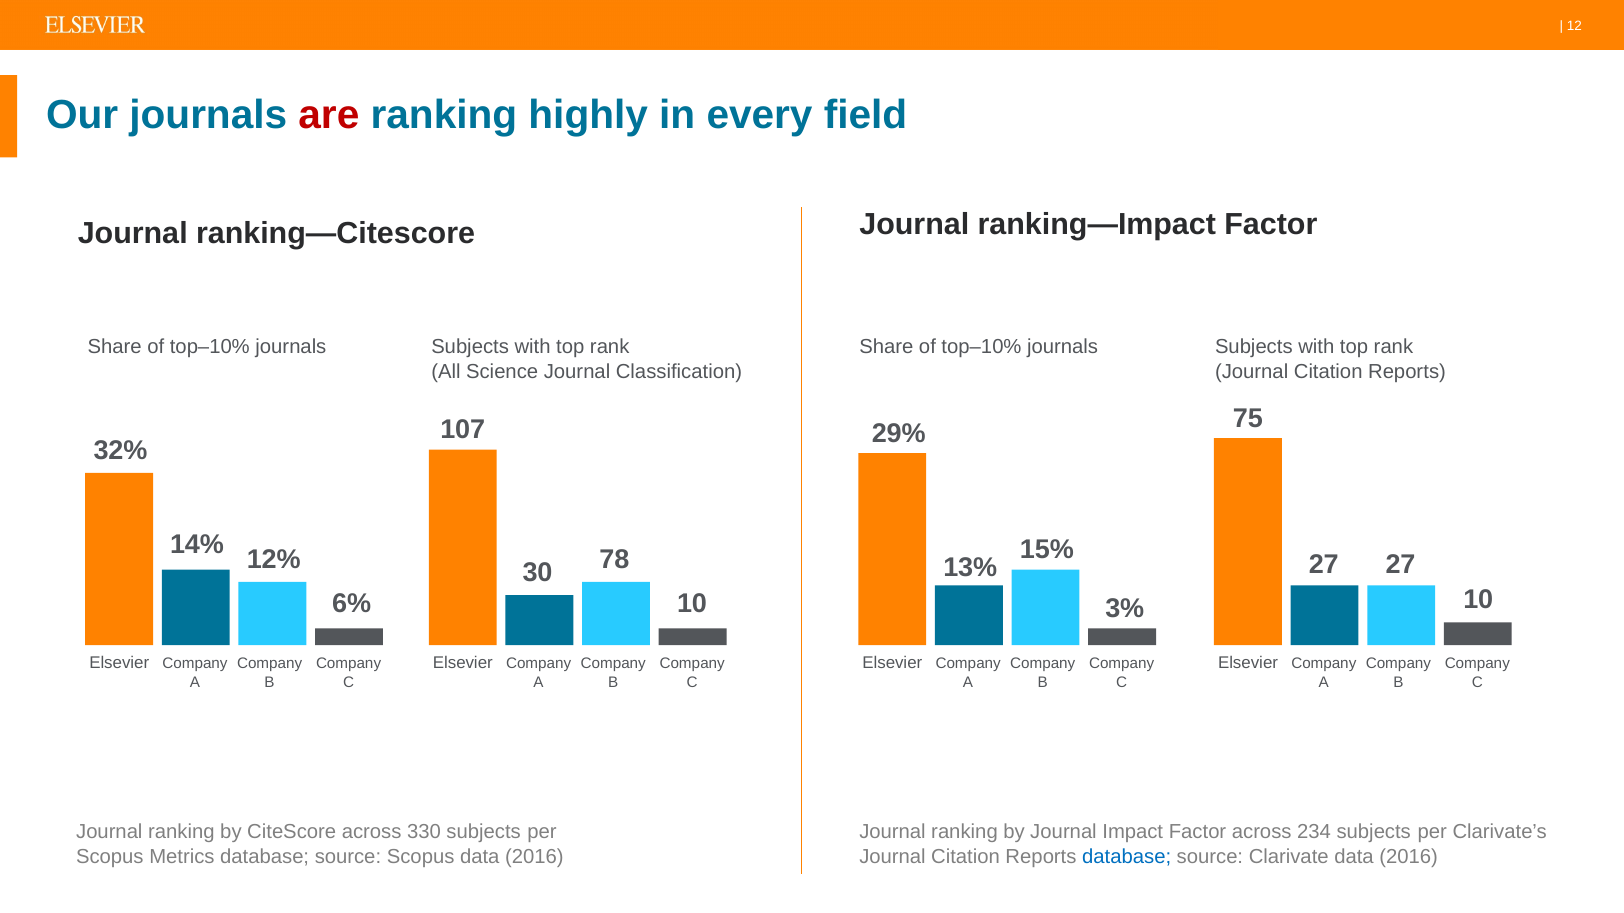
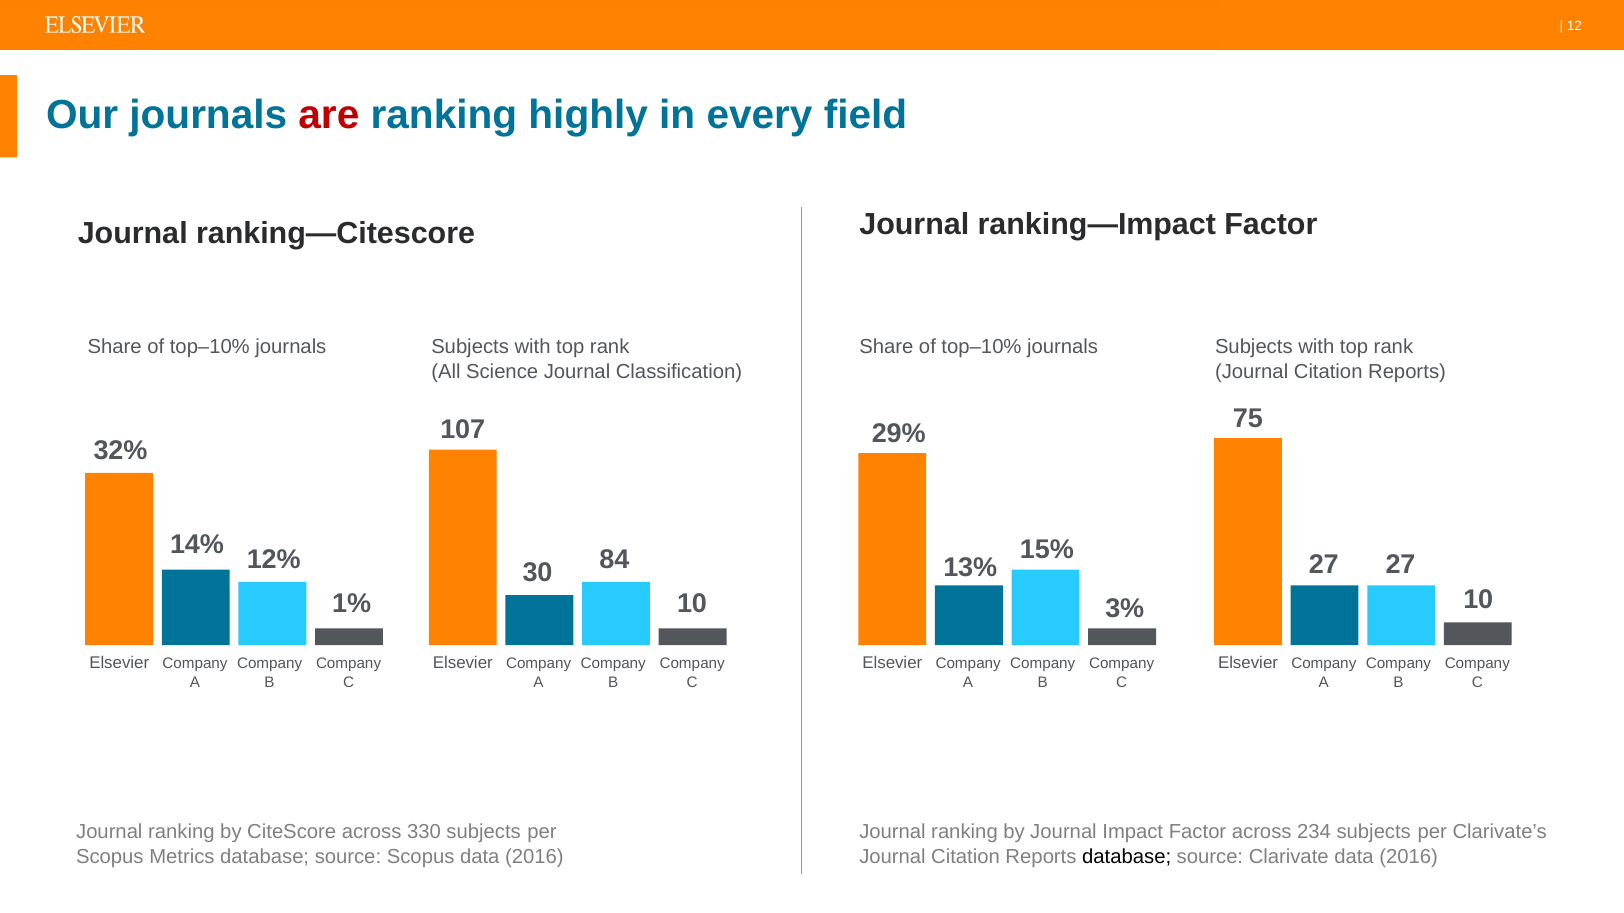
78: 78 -> 84
6%: 6% -> 1%
database at (1127, 857) colour: blue -> black
